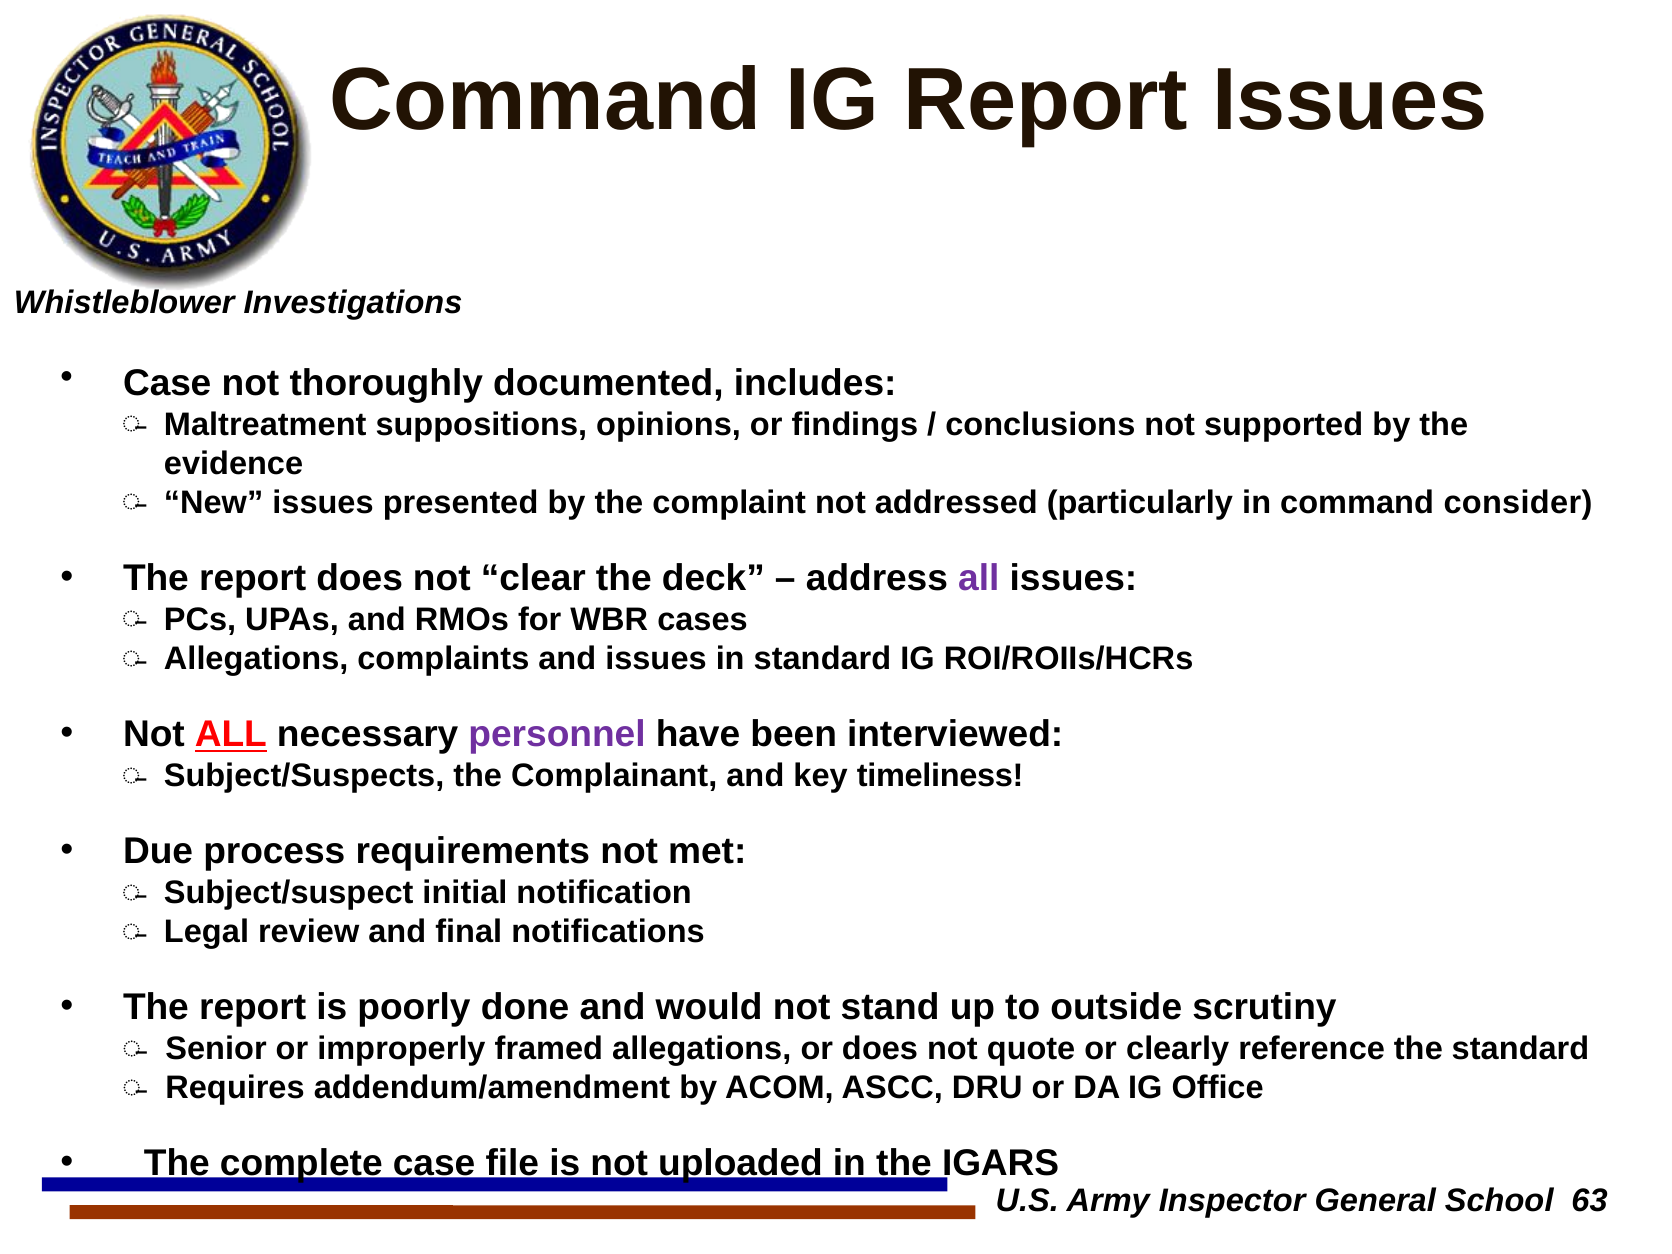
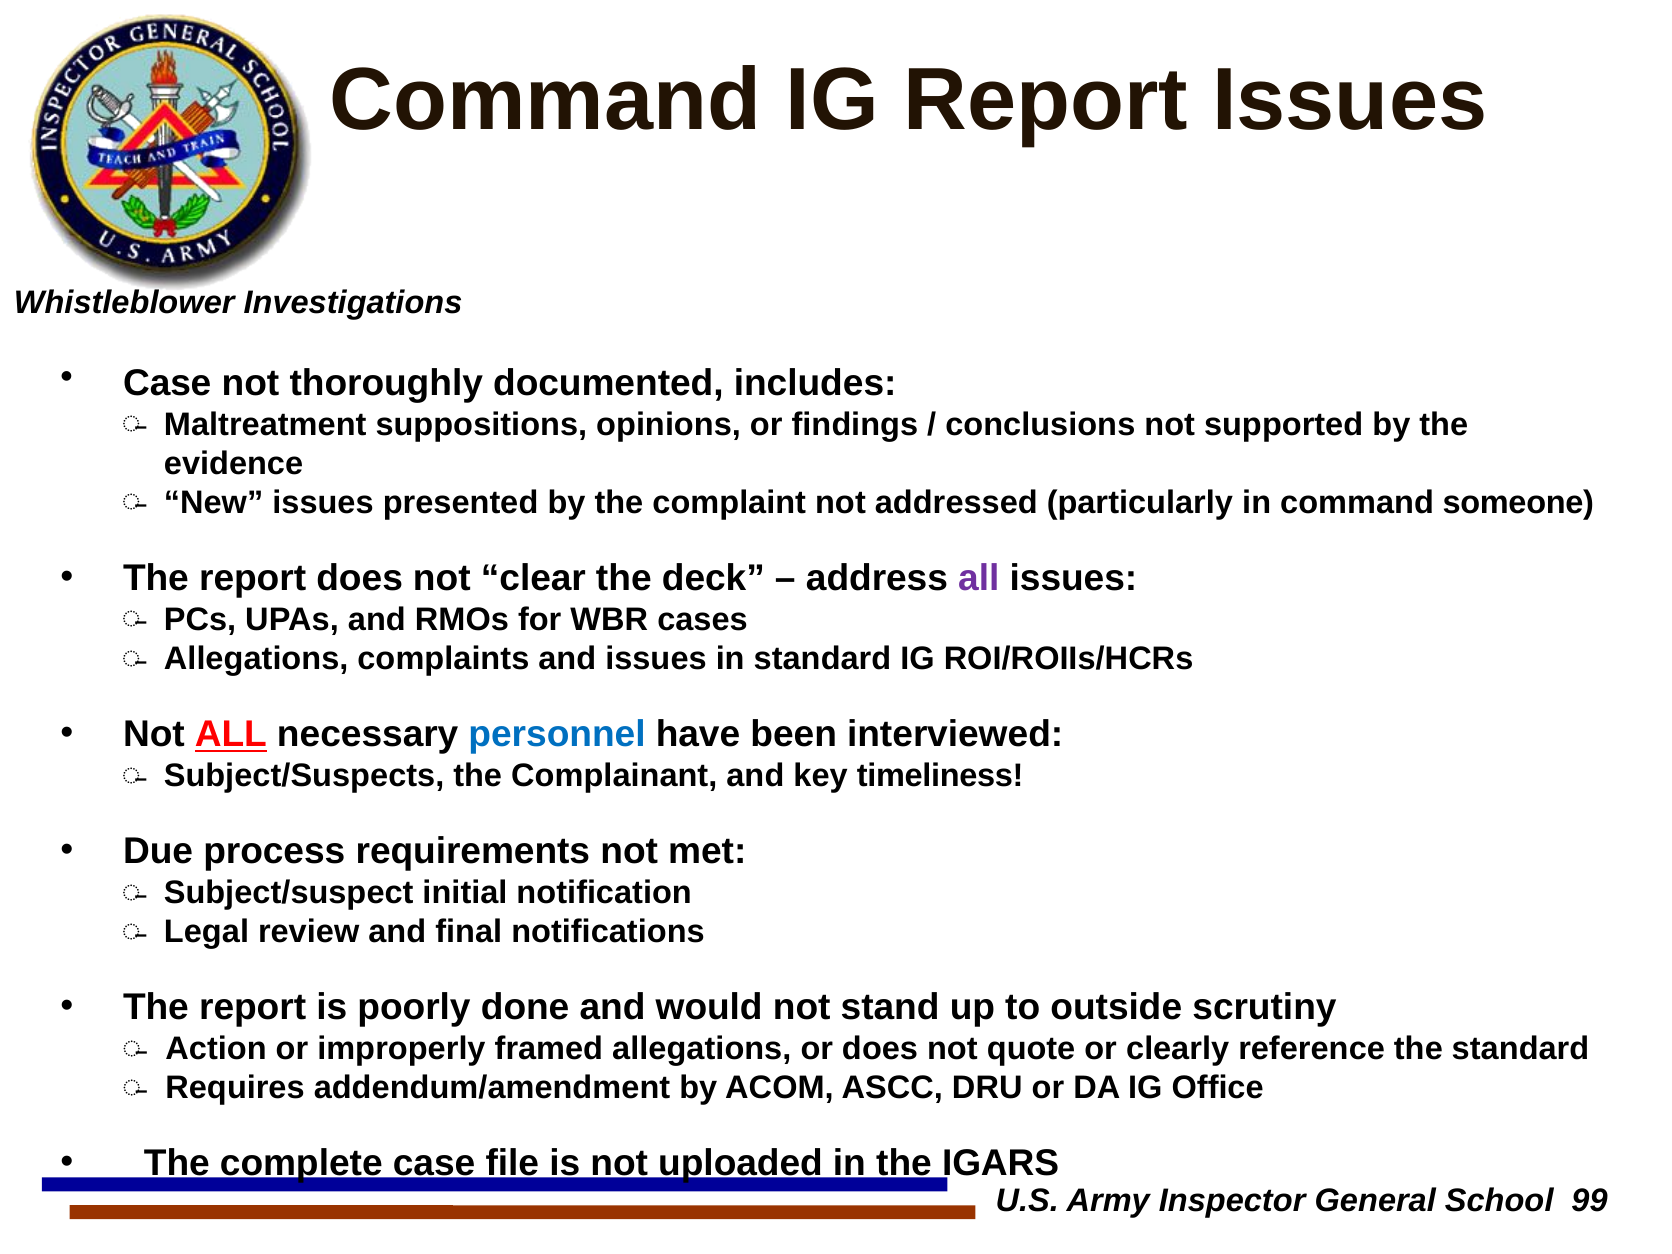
consider: consider -> someone
personnel colour: purple -> blue
Senior: Senior -> Action
63: 63 -> 99
